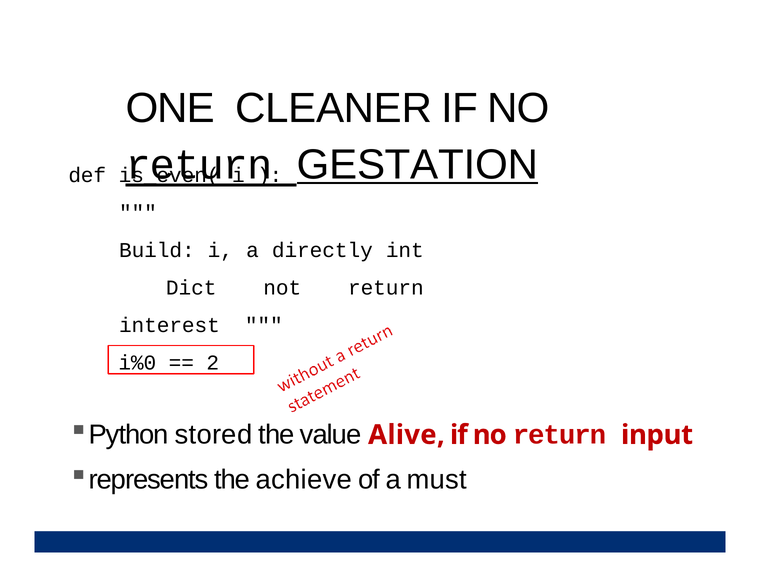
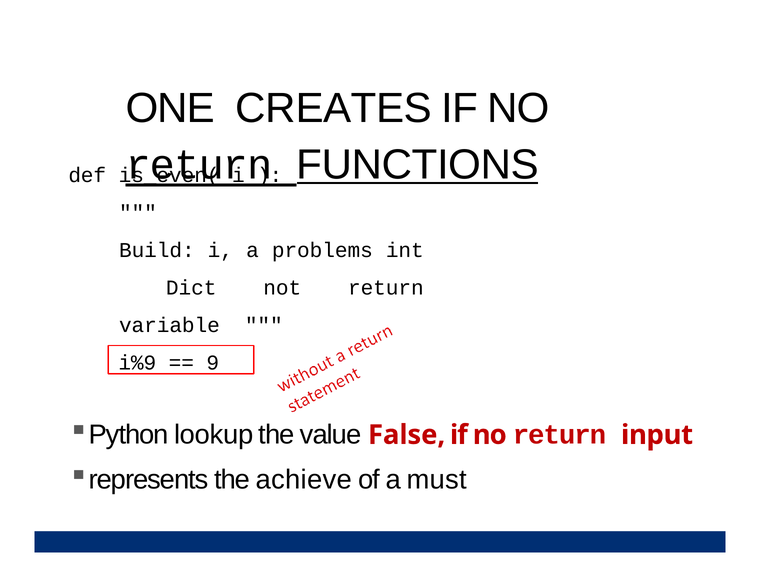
CLEANER: CLEANER -> CREATES
GESTATION: GESTATION -> FUNCTIONS
directly: directly -> problems
interest: interest -> variable
i%0: i%0 -> i%9
2: 2 -> 9
stored: stored -> lookup
Alive: Alive -> False
